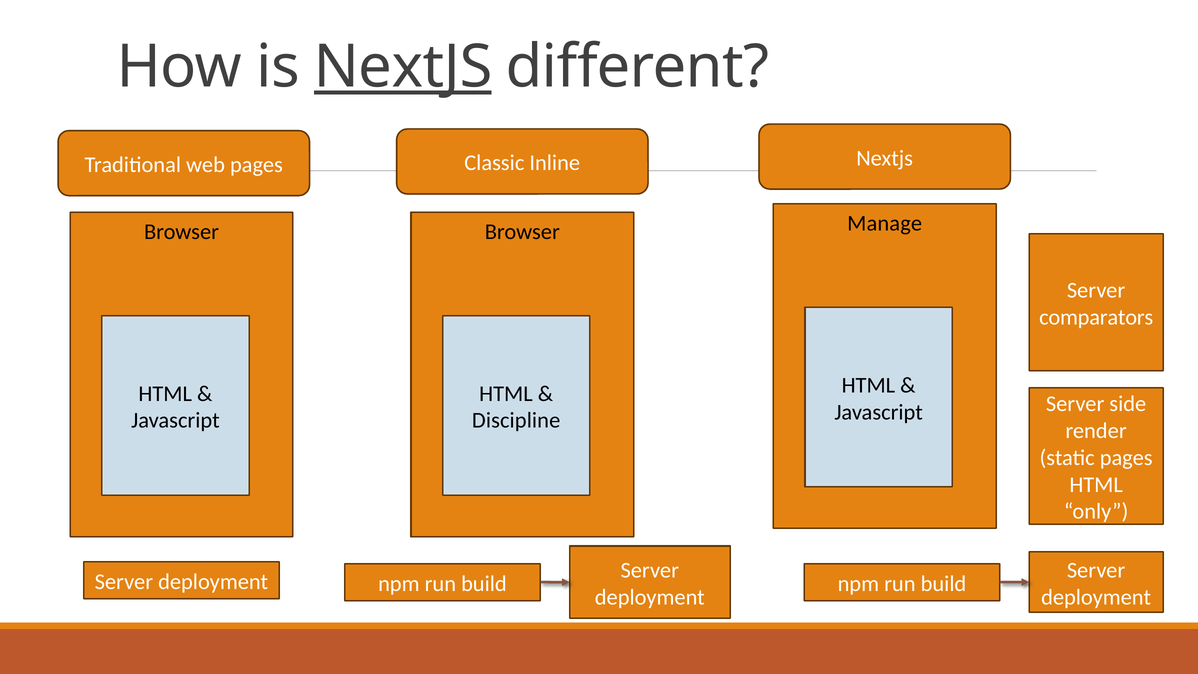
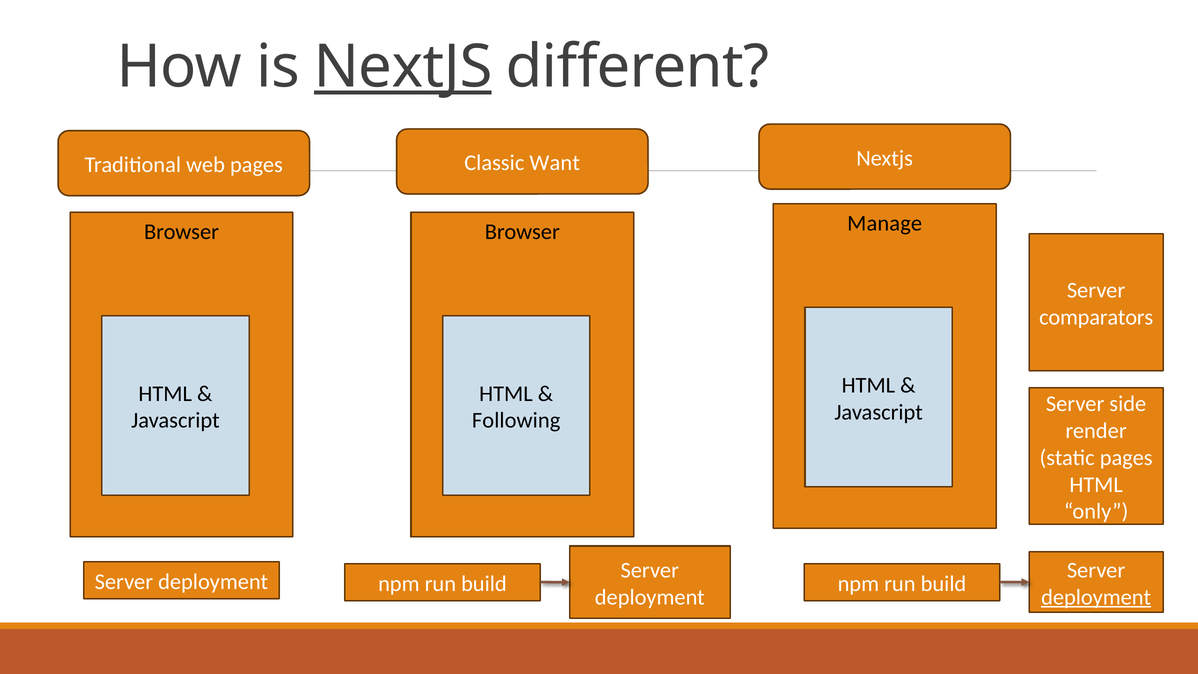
Inline: Inline -> Want
Discipline: Discipline -> Following
deployment at (1096, 597) underline: none -> present
